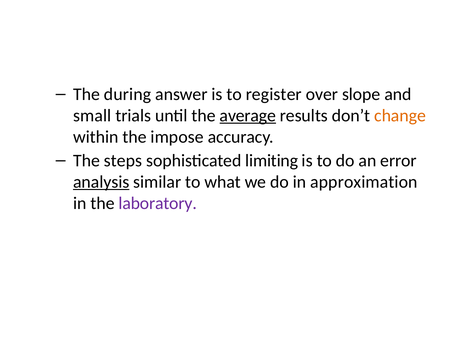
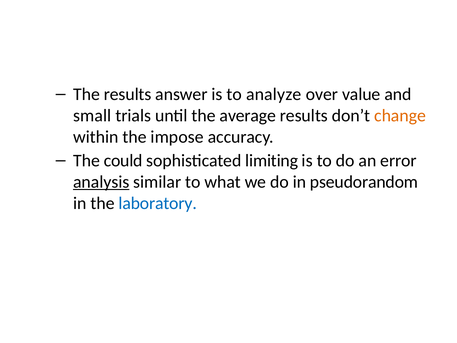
The during: during -> results
register: register -> analyze
slope: slope -> value
average underline: present -> none
steps: steps -> could
approximation: approximation -> pseudorandom
laboratory colour: purple -> blue
